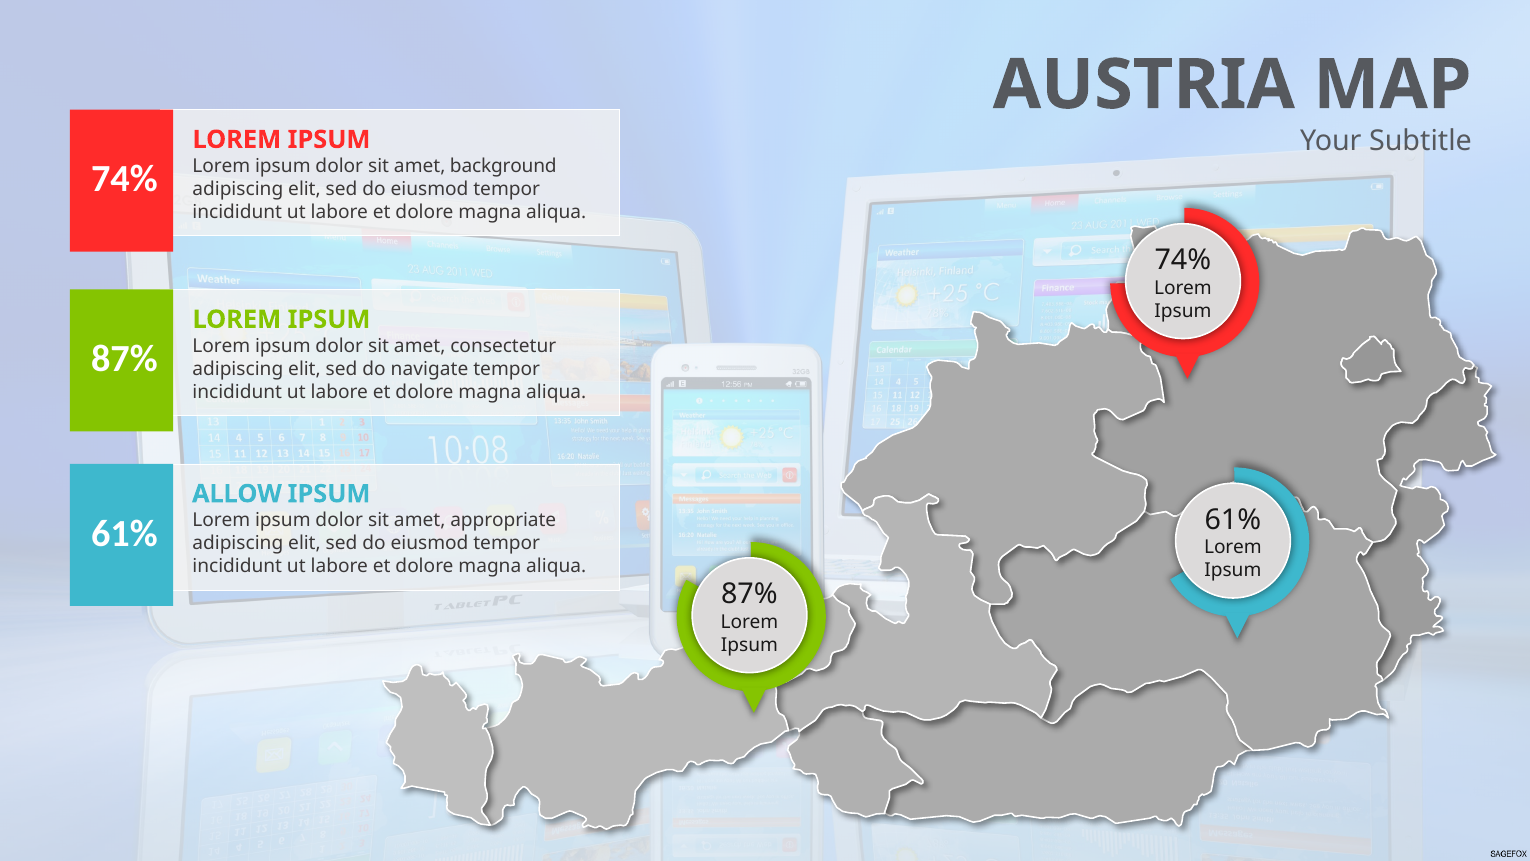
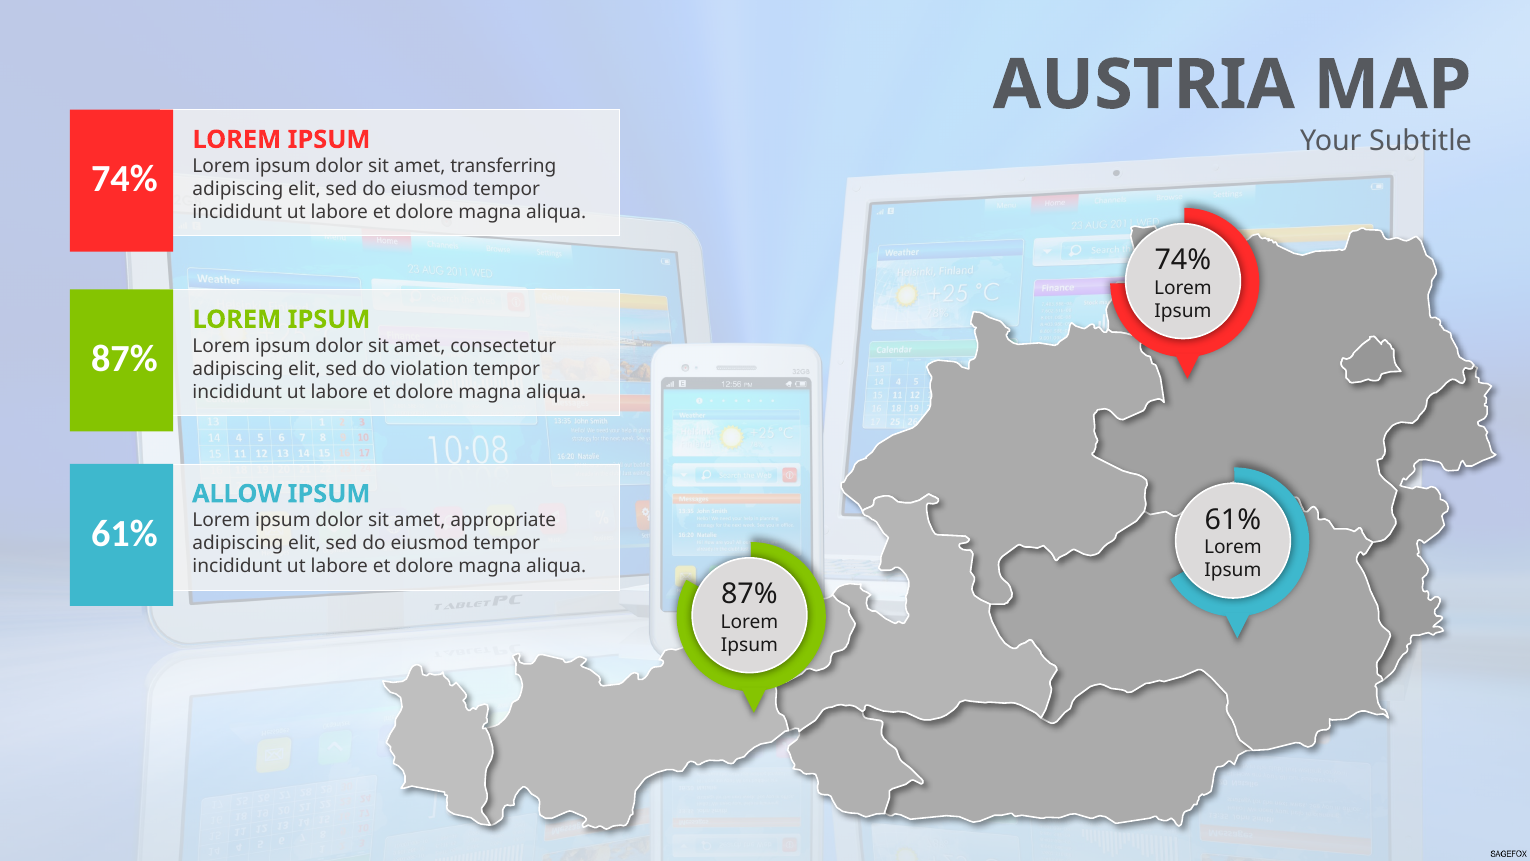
background: background -> transferring
navigate: navigate -> violation
